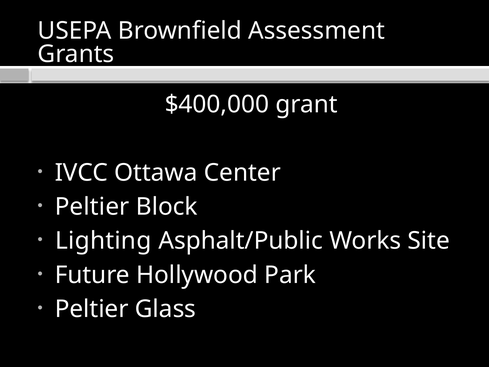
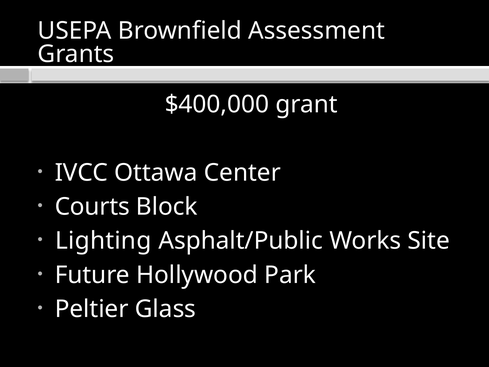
Peltier at (92, 207): Peltier -> Courts
